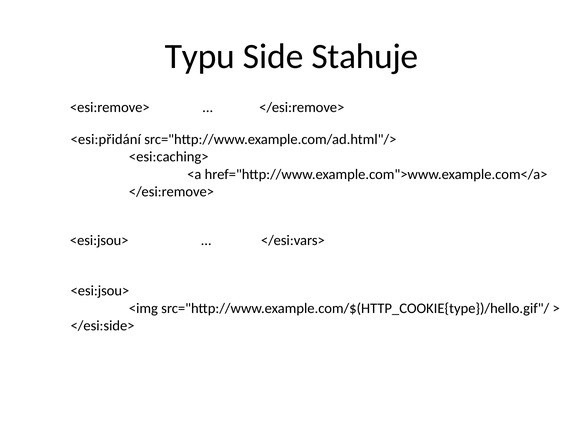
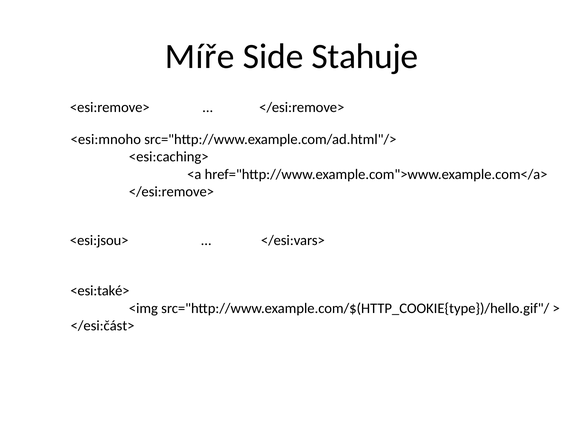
Typu: Typu -> Míře
<esi:přidání: <esi:přidání -> <esi:mnoho
<esi:jsou> at (100, 291): <esi:jsou> -> <esi:také>
</esi:side>: </esi:side> -> </esi:část>
